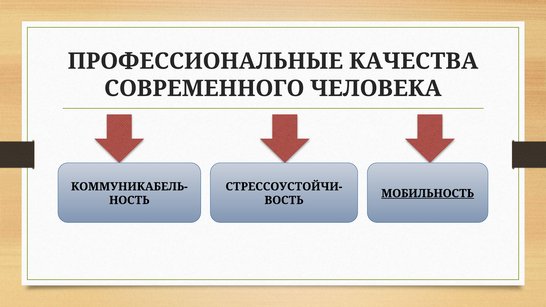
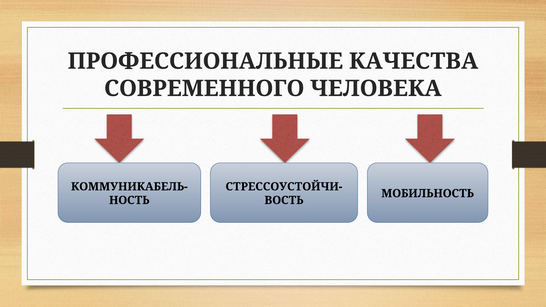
МОБИЛЬНОСТЬ underline: present -> none
